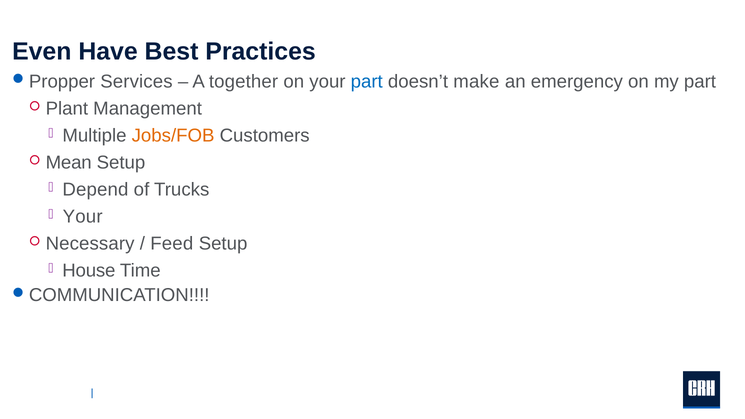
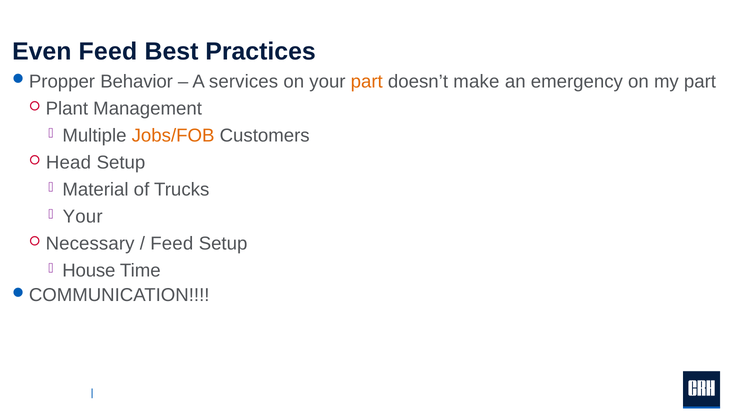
Even Have: Have -> Feed
Services: Services -> Behavior
together: together -> services
part at (367, 82) colour: blue -> orange
Mean: Mean -> Head
Depend: Depend -> Material
